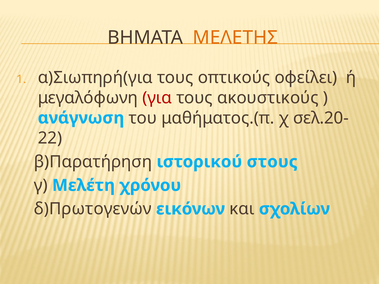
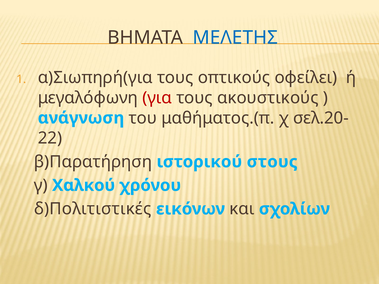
ΜΕΛΕΤΗΣ colour: orange -> blue
Μελέτη: Μελέτη -> Χαλκού
δ)Πρωτογενών: δ)Πρωτογενών -> δ)Πολιτιστικές
